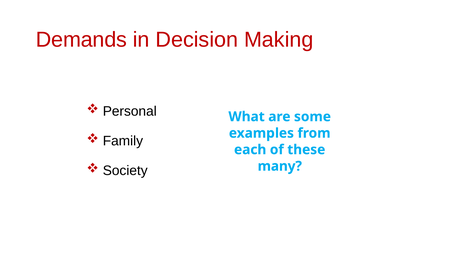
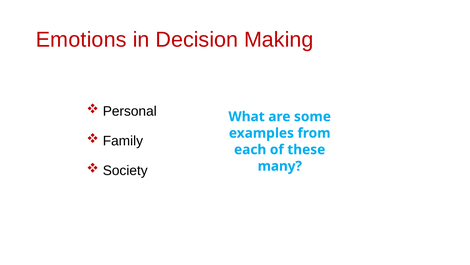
Demands: Demands -> Emotions
